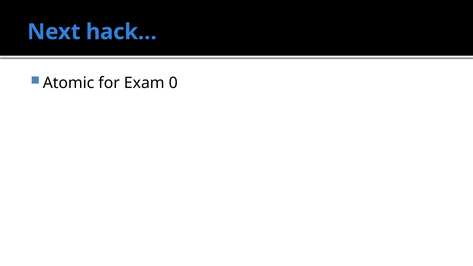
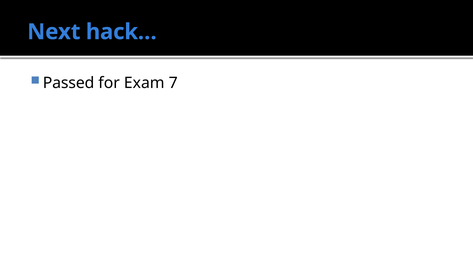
Atomic: Atomic -> Passed
0: 0 -> 7
